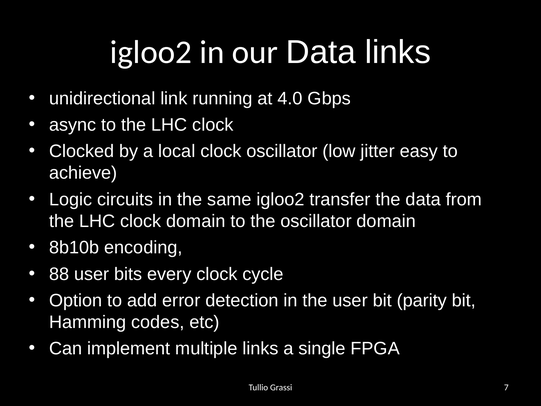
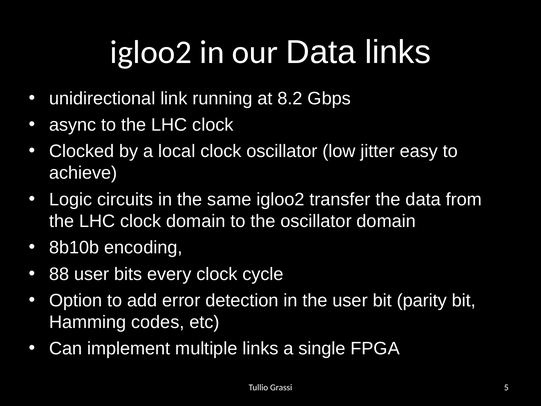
4.0: 4.0 -> 8.2
7: 7 -> 5
